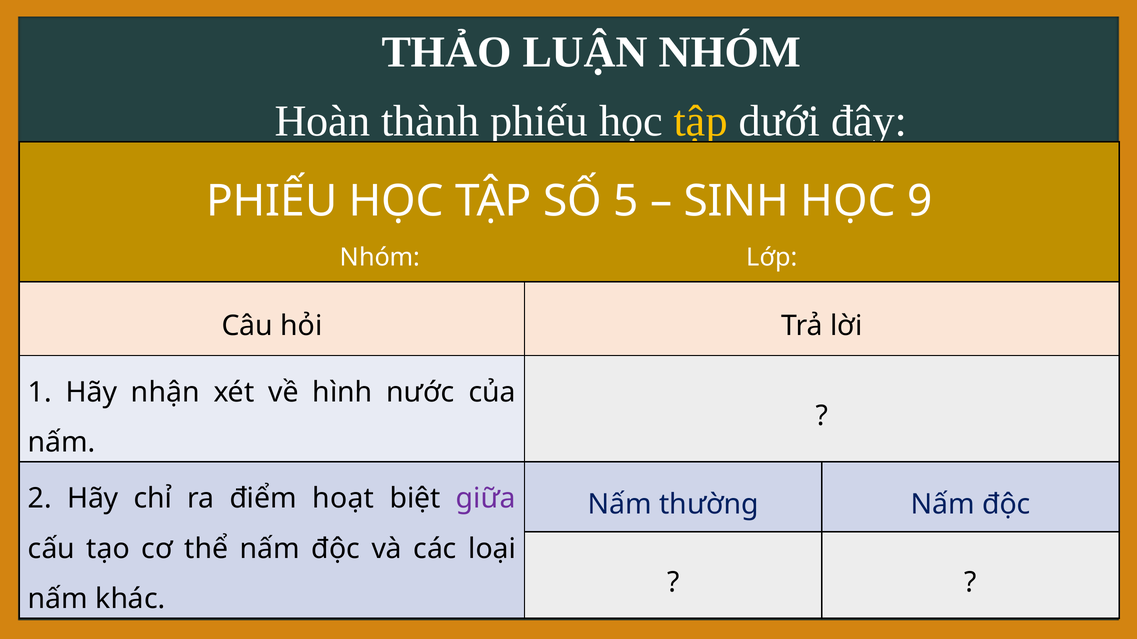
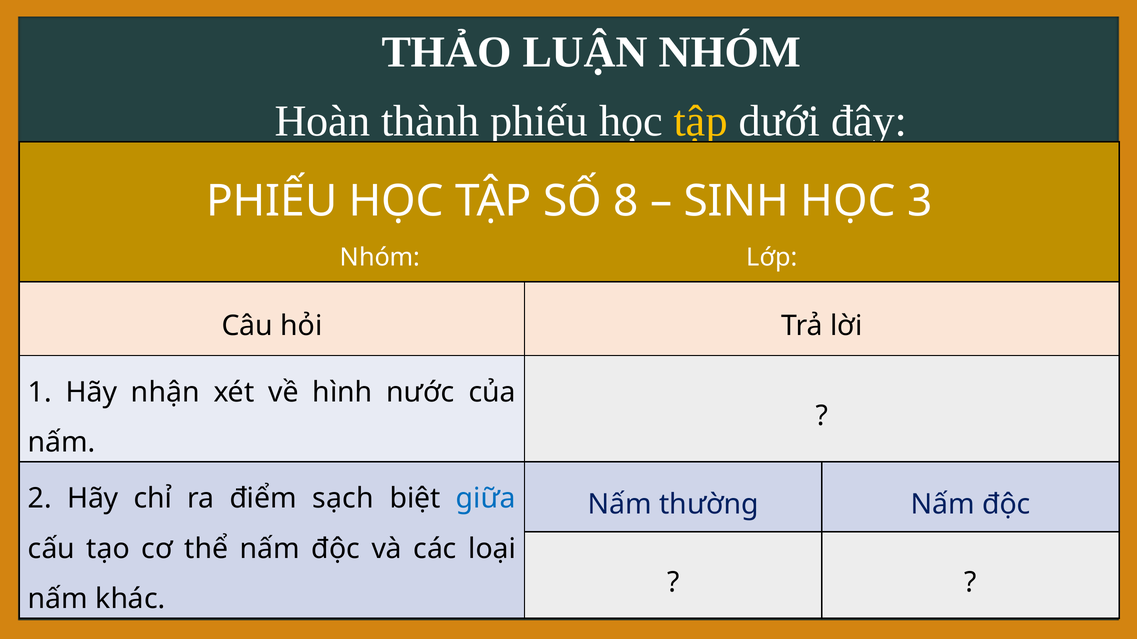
5: 5 -> 8
9: 9 -> 3
hoạt: hoạt -> sạch
giữa colour: purple -> blue
